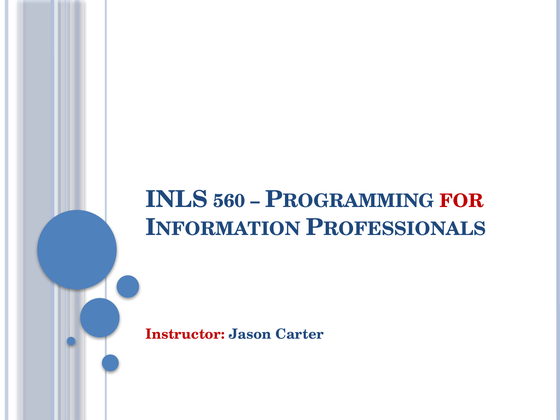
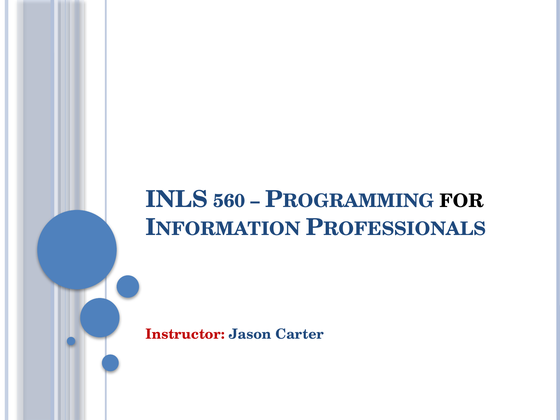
FOR colour: red -> black
